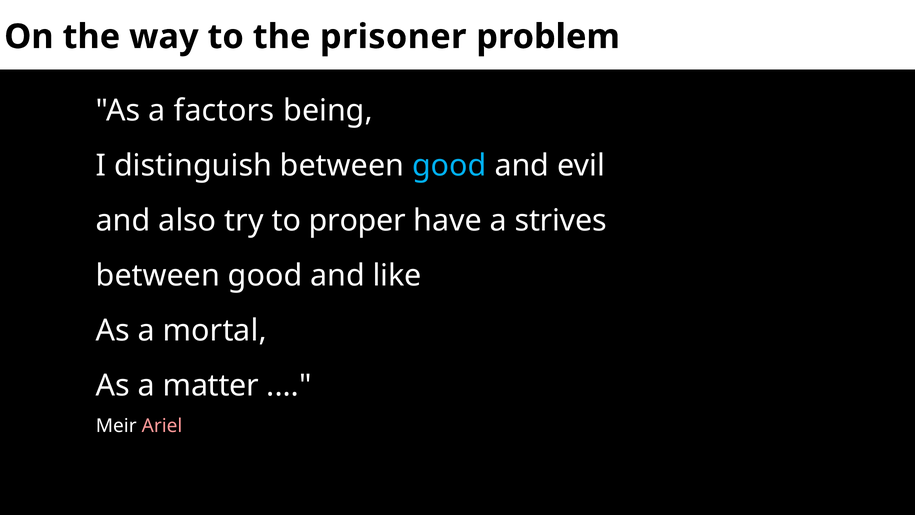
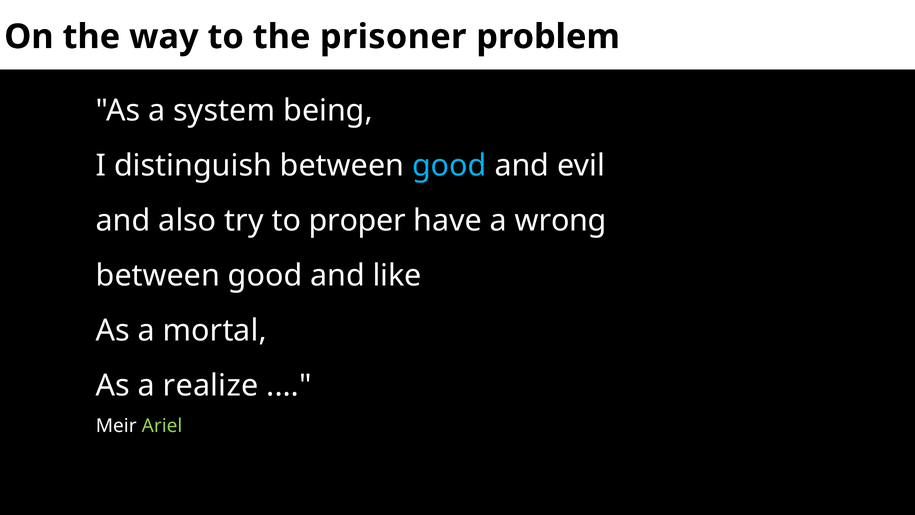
factors: factors -> system
strives: strives -> wrong
matter: matter -> realize
Ariel colour: pink -> light green
